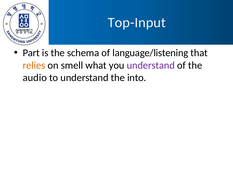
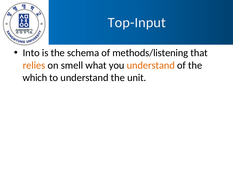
Part: Part -> Into
language/listening: language/listening -> methods/listening
understand at (151, 65) colour: purple -> orange
audio: audio -> which
into: into -> unit
